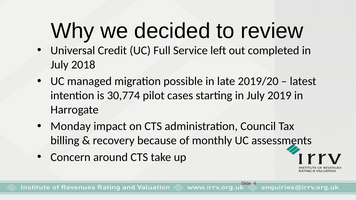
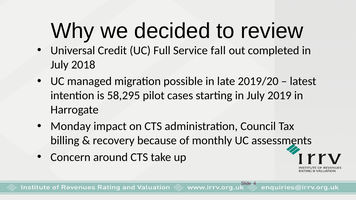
left: left -> fall
30,774: 30,774 -> 58,295
